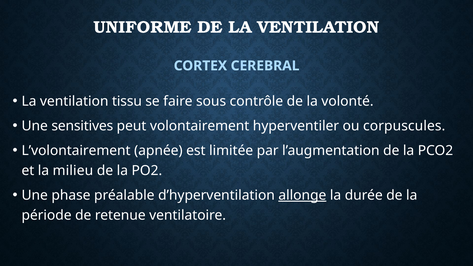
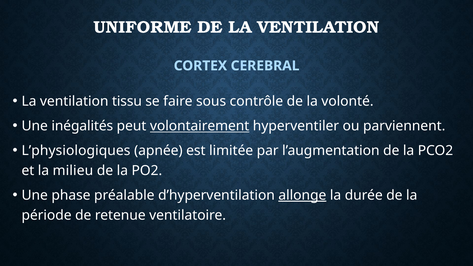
sensitives: sensitives -> inégalités
volontairement underline: none -> present
corpuscules: corpuscules -> parviennent
L’volontairement: L’volontairement -> L’physiologiques
